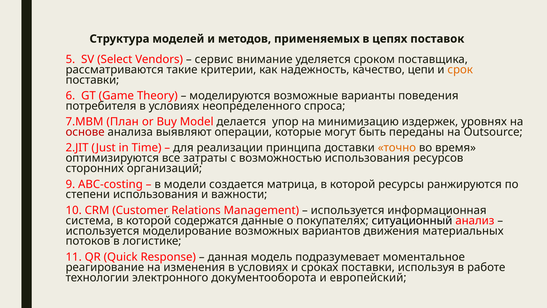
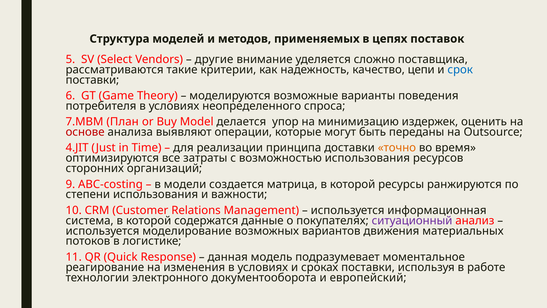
сервис: сервис -> другие
сроком: сроком -> сложно
срок colour: orange -> blue
уровнях: уровнях -> оценить
2.JIT: 2.JIT -> 4.JIT
ситуационный colour: black -> purple
